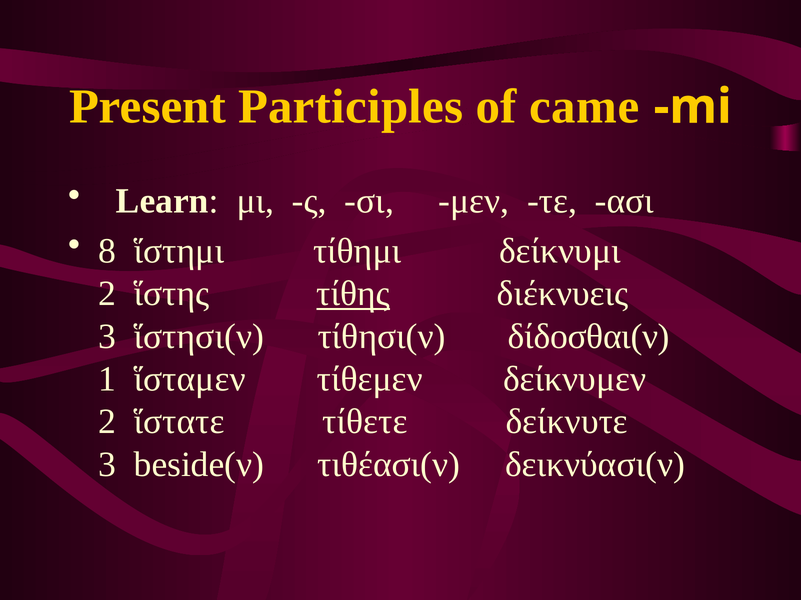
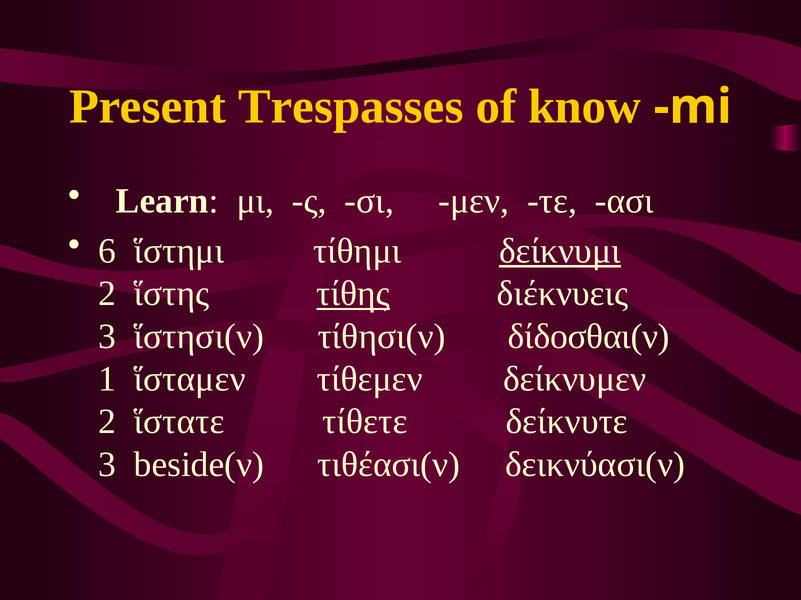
Participles: Participles -> Trespasses
came: came -> know
8: 8 -> 6
δείκνυμι underline: none -> present
